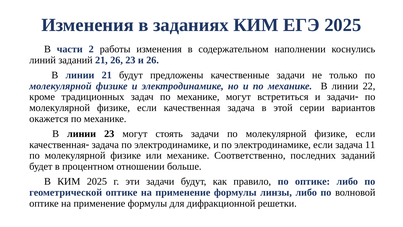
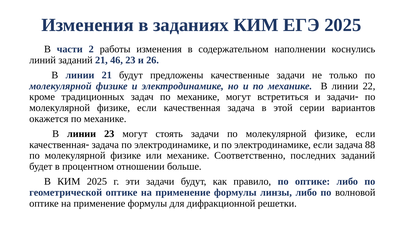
21 26: 26 -> 46
11: 11 -> 88
